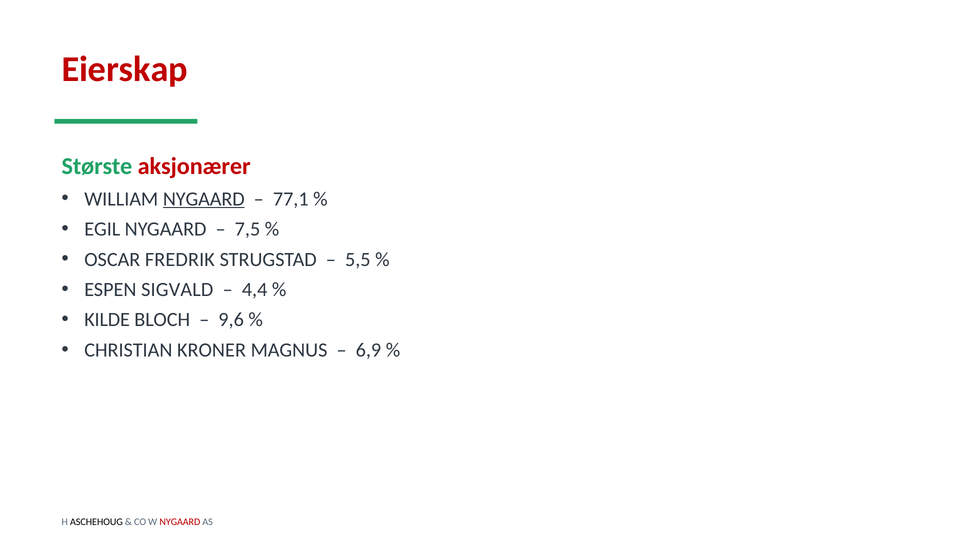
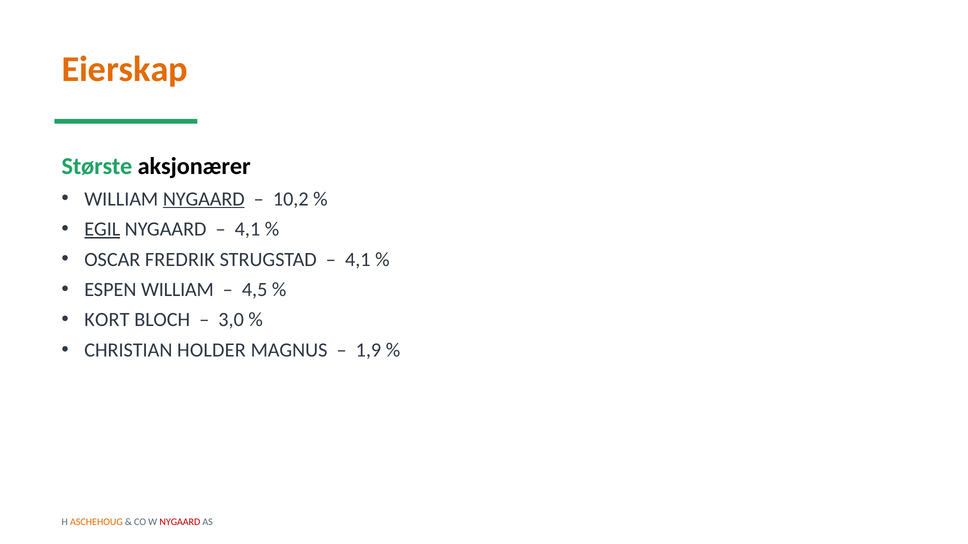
Eierskap colour: red -> orange
aksjonærer colour: red -> black
77,1: 77,1 -> 10,2
EGIL underline: none -> present
7,5 at (247, 229): 7,5 -> 4,1
5,5 at (358, 260): 5,5 -> 4,1
ESPEN SIGVALD: SIGVALD -> WILLIAM
4,4: 4,4 -> 4,5
KILDE: KILDE -> KORT
9,6: 9,6 -> 3,0
KRONER: KRONER -> HOLDER
6,9: 6,9 -> 1,9
ASCHEHOUG colour: black -> orange
